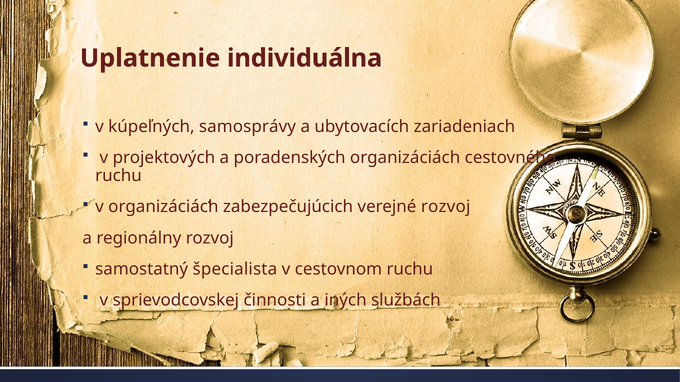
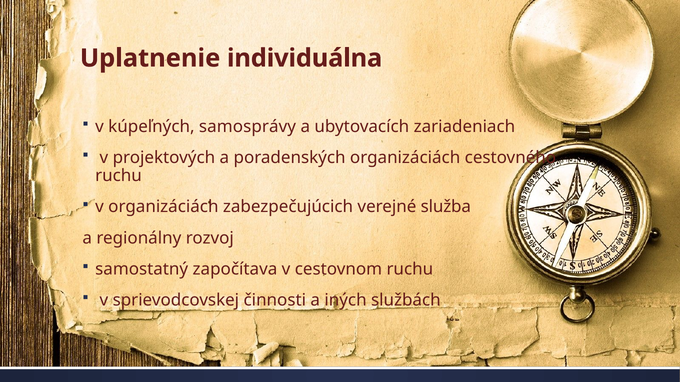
verejné rozvoj: rozvoj -> služba
špecialista: špecialista -> započítava
